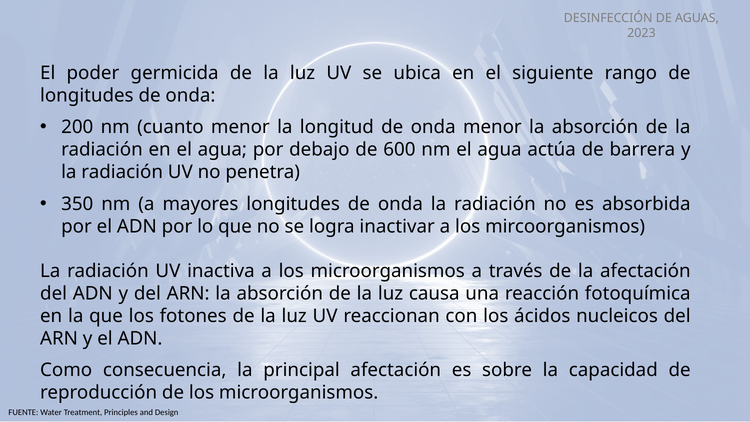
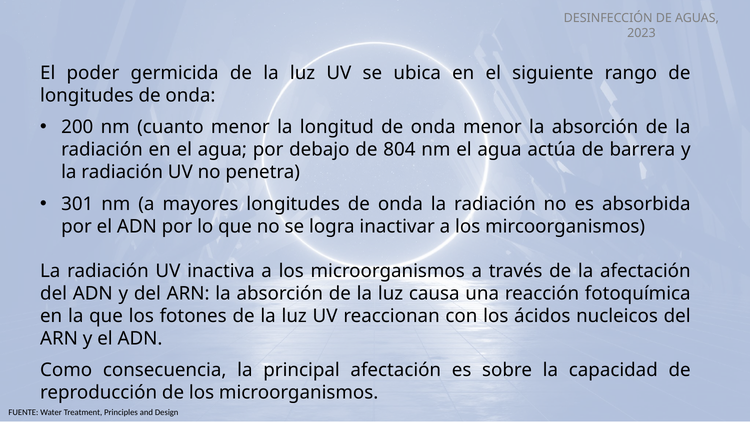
600: 600 -> 804
350: 350 -> 301
